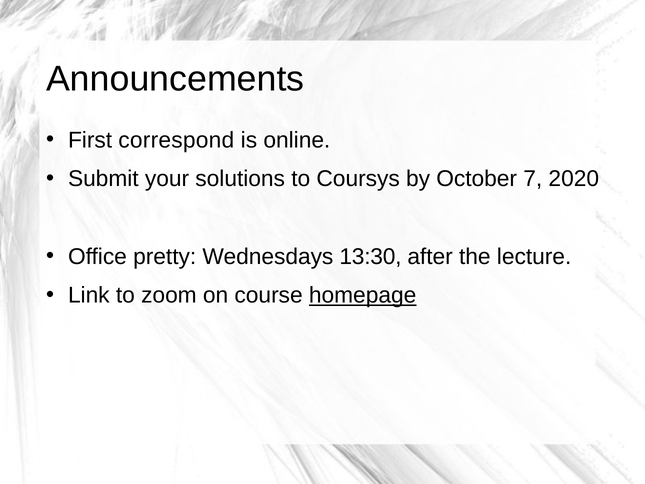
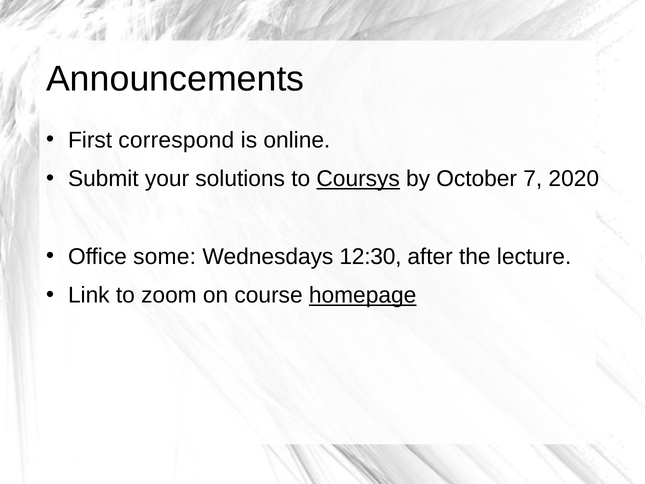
Coursys underline: none -> present
pretty: pretty -> some
13:30: 13:30 -> 12:30
